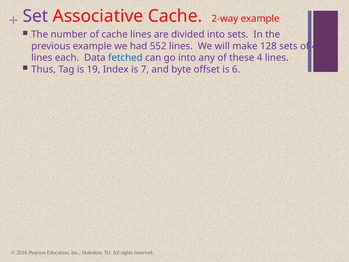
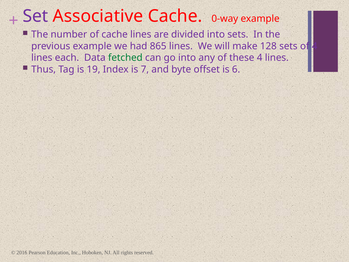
2-way: 2-way -> 0-way
552: 552 -> 865
fetched colour: blue -> green
